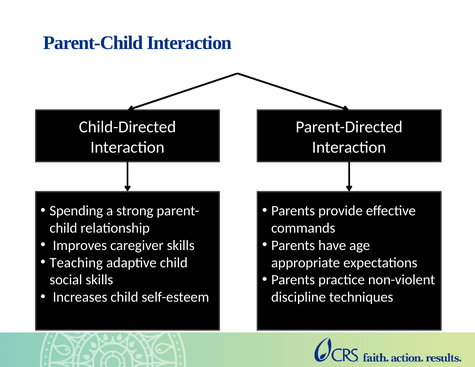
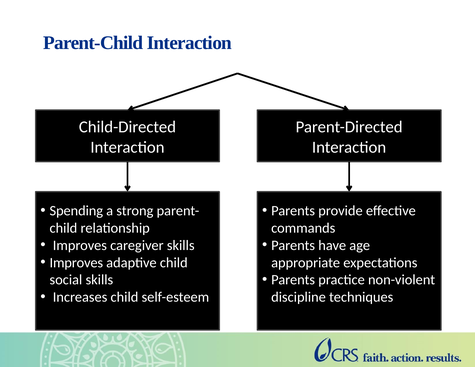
Teaching at (76, 263): Teaching -> Improves
